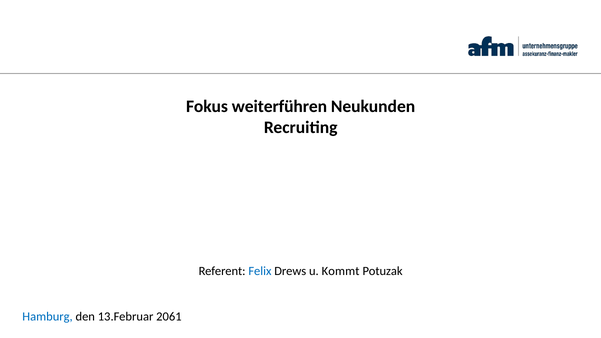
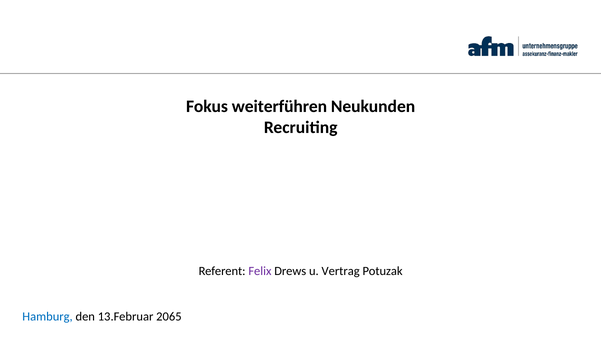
Felix colour: blue -> purple
Kommt: Kommt -> Vertrag
2061: 2061 -> 2065
